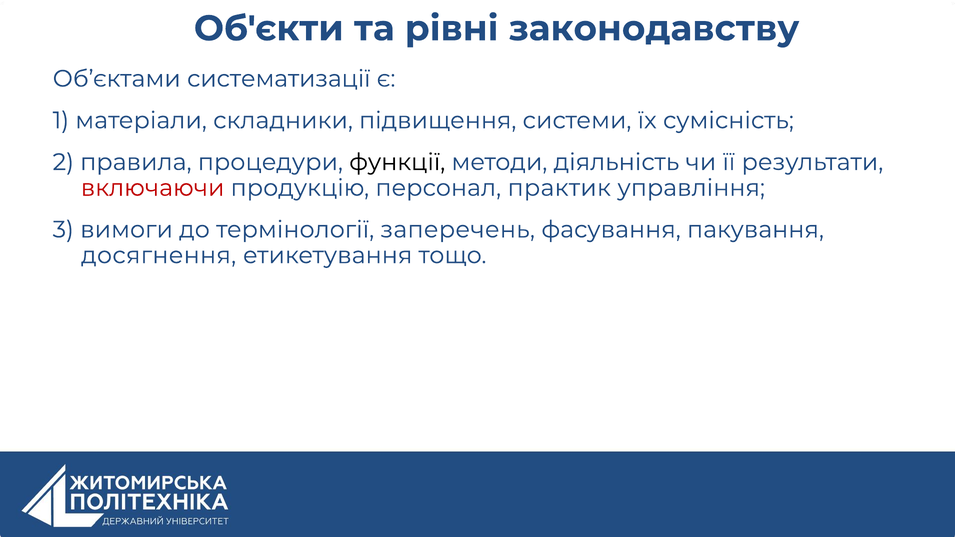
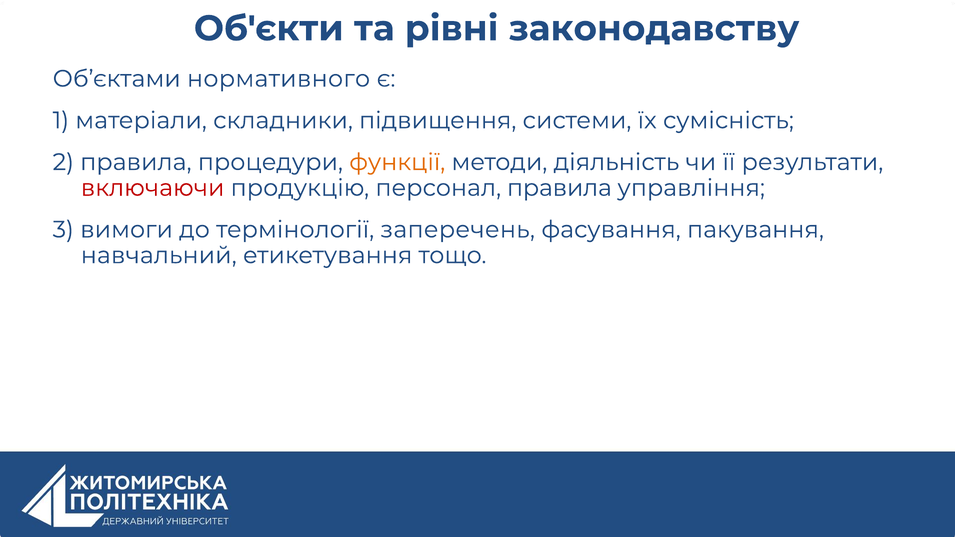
систематизації: систематизації -> нормативного
функції colour: black -> orange
персонал практик: практик -> правила
досягнення: досягнення -> навчальний
